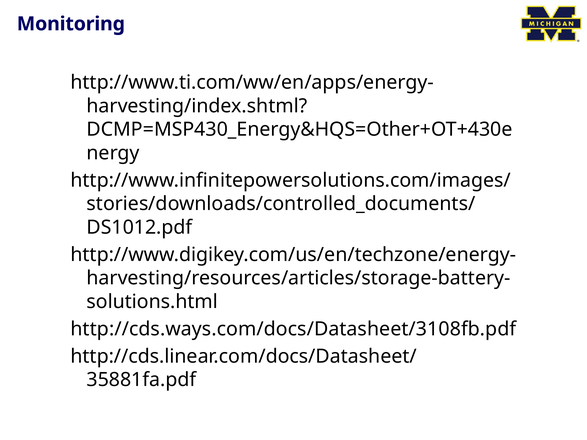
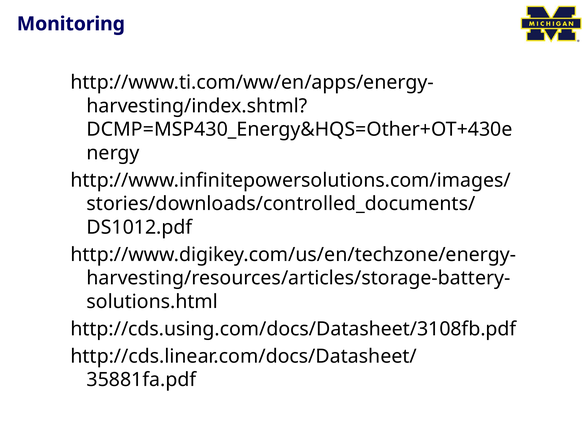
http://cds.ways.com/docs/Datasheet/3108fb.pdf: http://cds.ways.com/docs/Datasheet/3108fb.pdf -> http://cds.using.com/docs/Datasheet/3108fb.pdf
